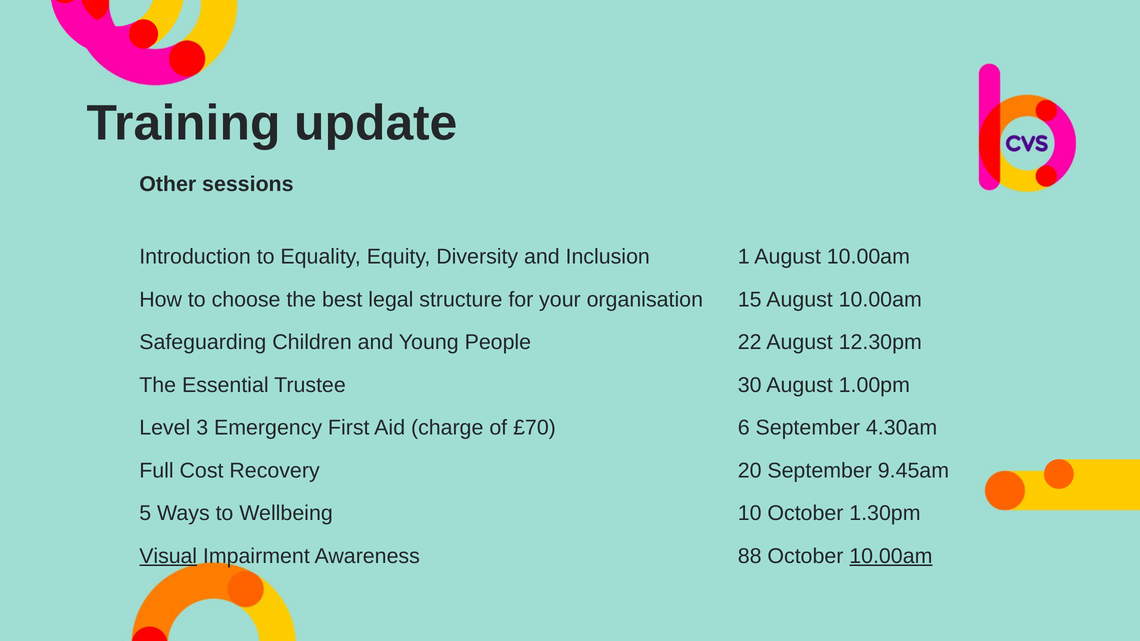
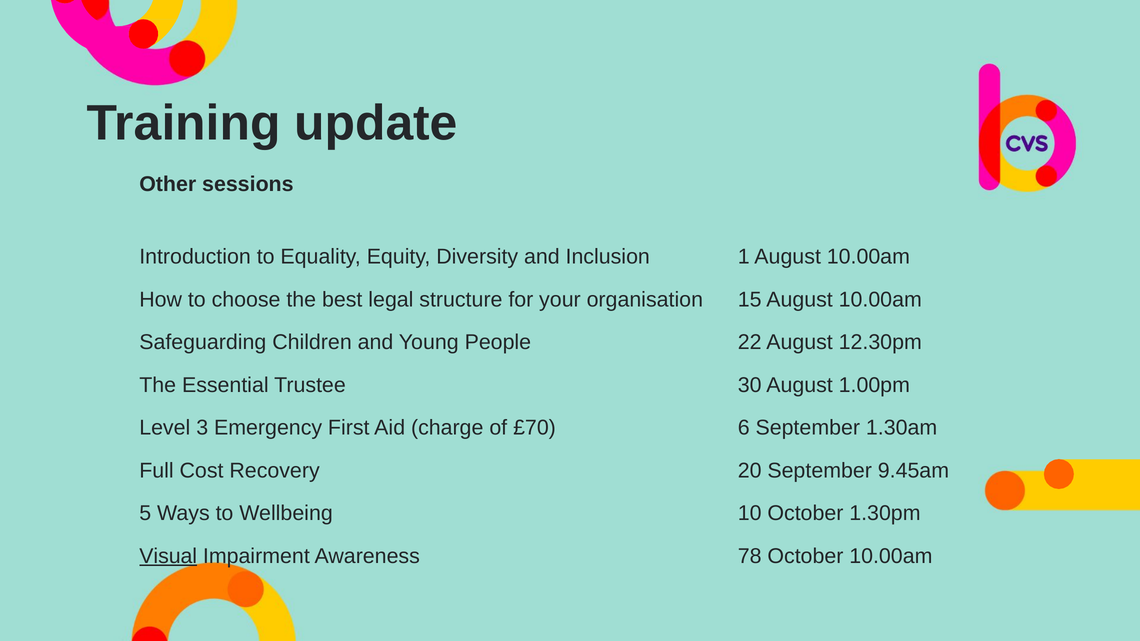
4.30am: 4.30am -> 1.30am
88: 88 -> 78
10.00am at (891, 556) underline: present -> none
